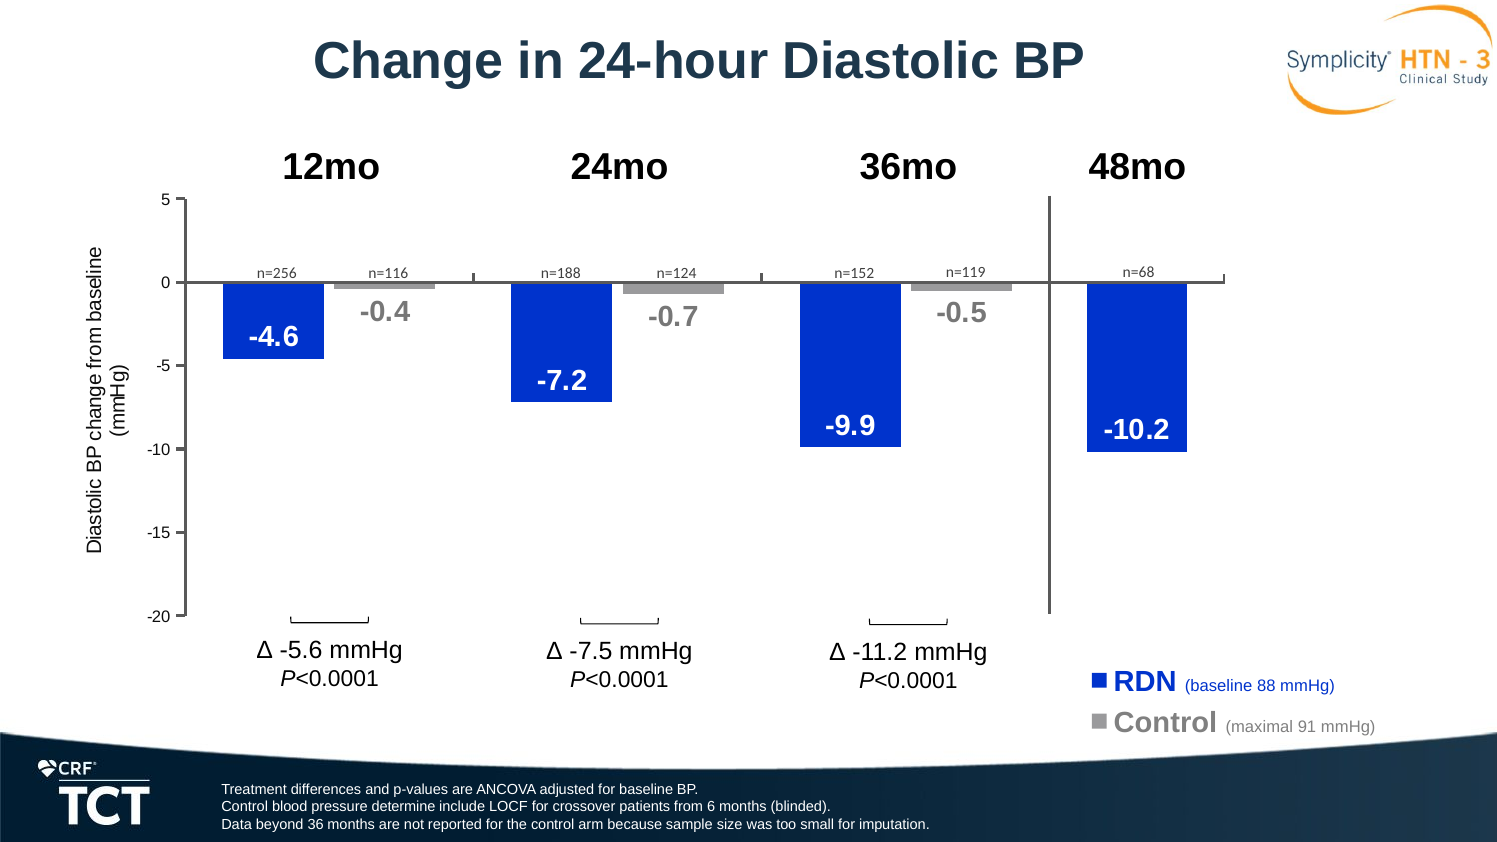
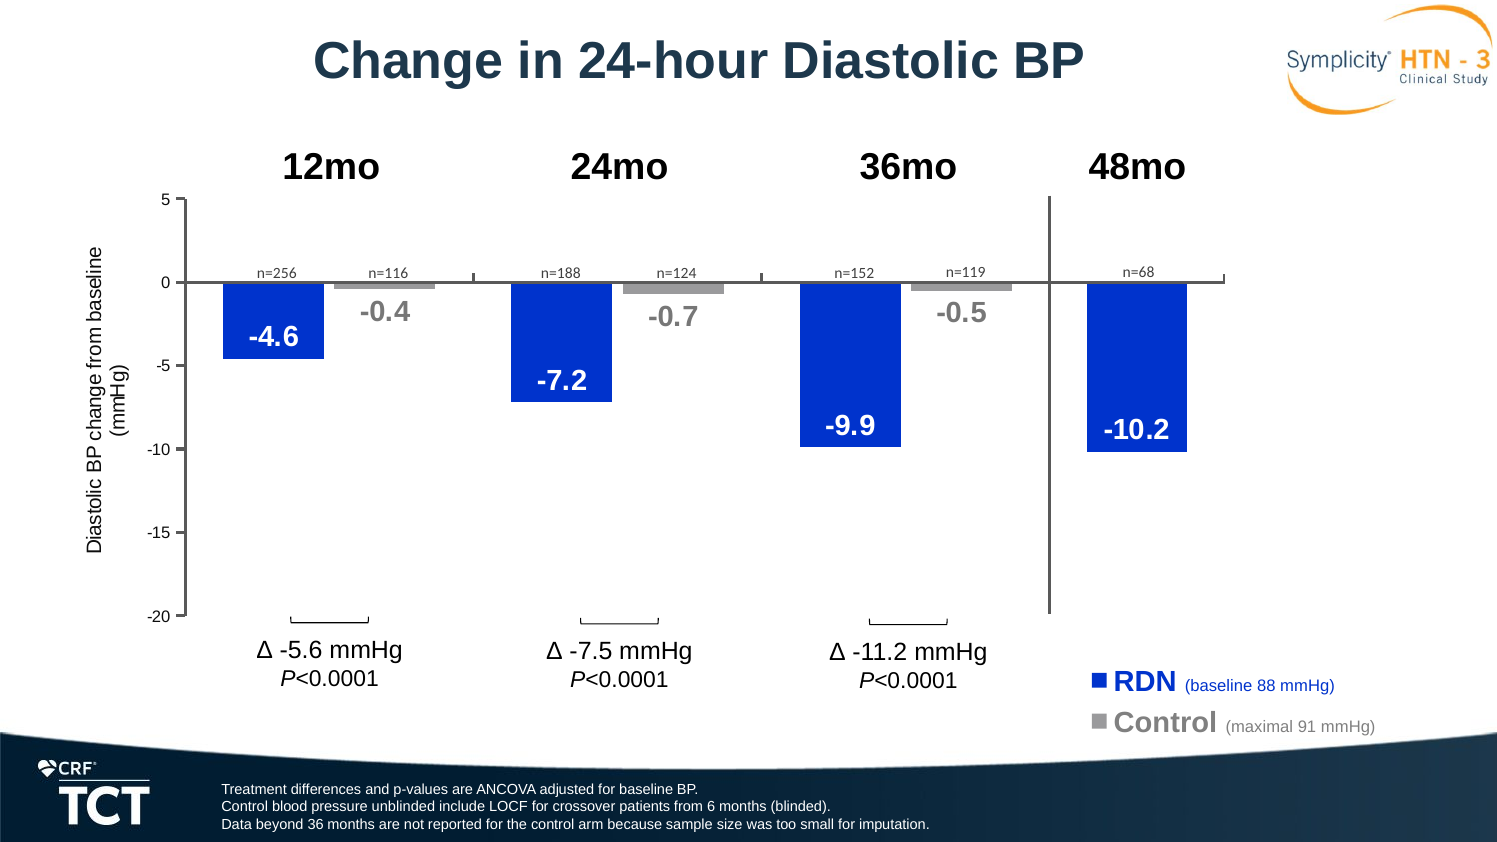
determine: determine -> unblinded
